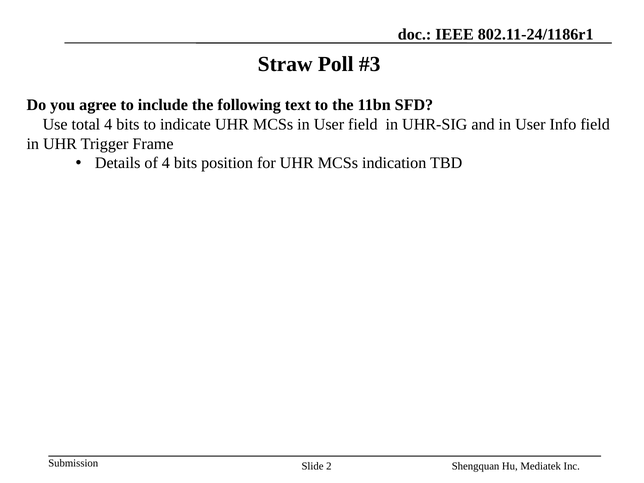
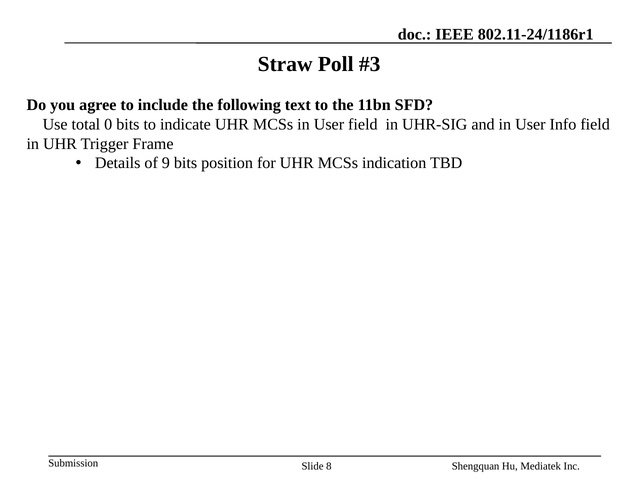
total 4: 4 -> 0
of 4: 4 -> 9
2: 2 -> 8
